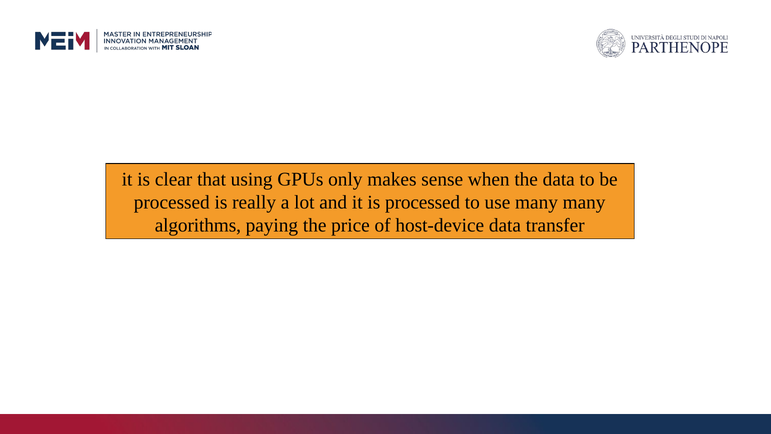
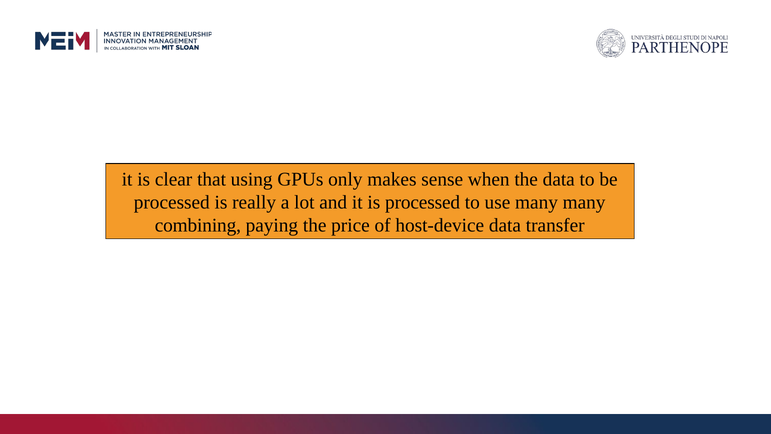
algorithms: algorithms -> combining
